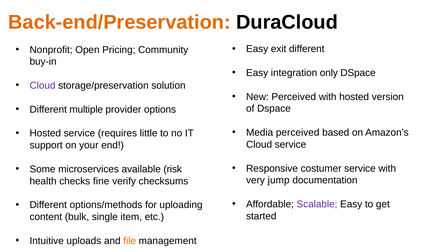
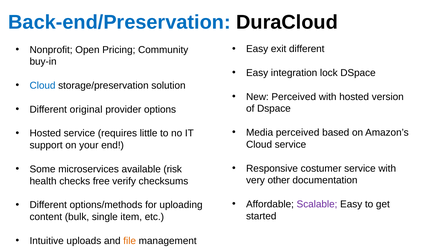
Back-end/Preservation colour: orange -> blue
only: only -> lock
Cloud at (43, 86) colour: purple -> blue
multiple: multiple -> original
jump: jump -> other
fine: fine -> free
